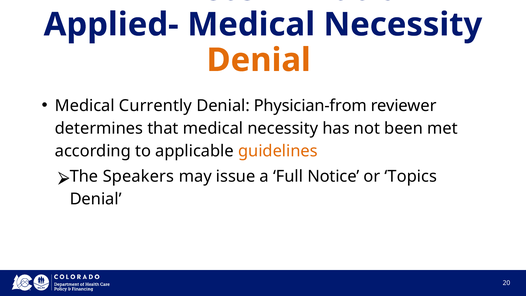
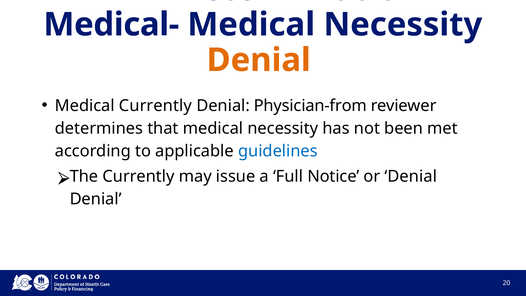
Applied-: Applied- -> Medical-
guidelines colour: orange -> blue
Speakers at (138, 176): Speakers -> Currently
or Topics: Topics -> Denial
